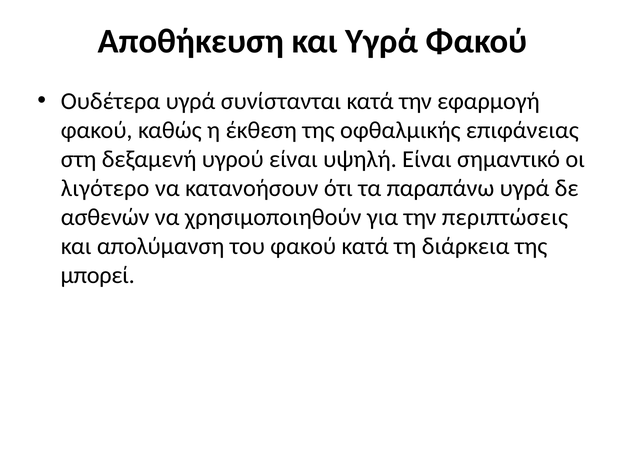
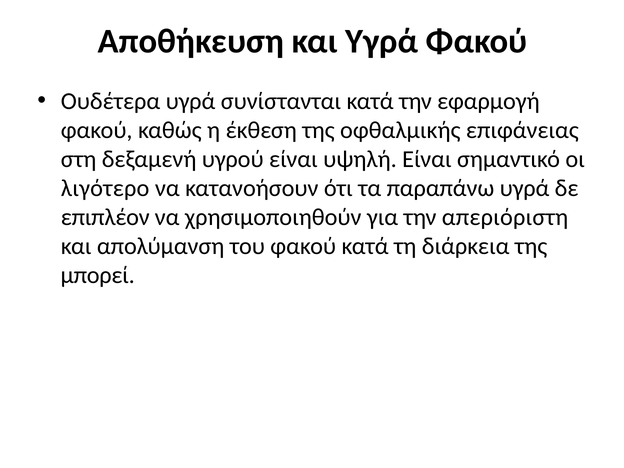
ασθενών: ασθενών -> επιπλέον
περιπτώσεις: περιπτώσεις -> απεριόριστη
